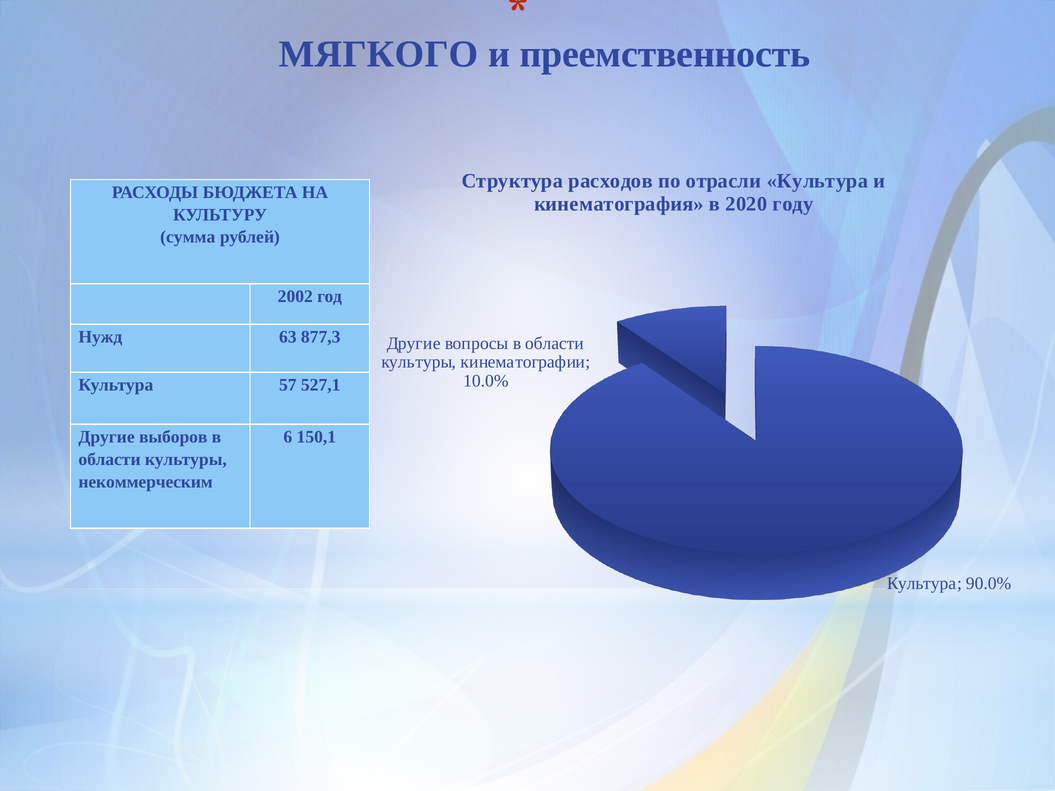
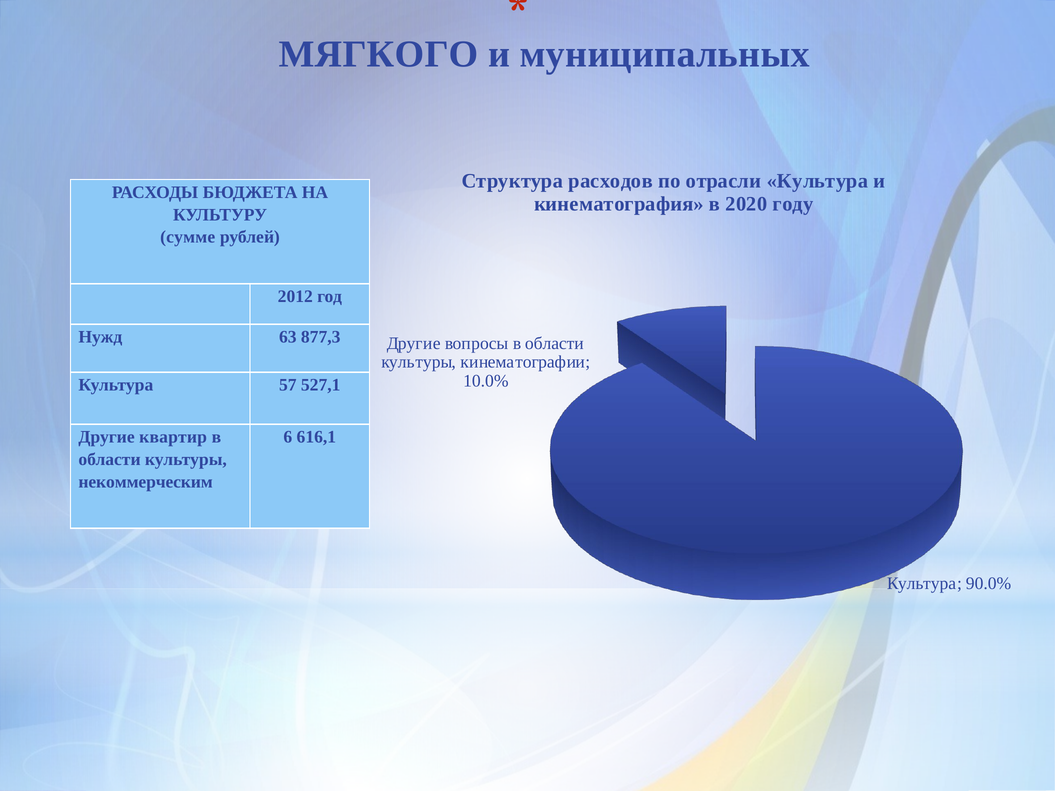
преемственность: преемственность -> муниципальных
сумма: сумма -> сумме
2002: 2002 -> 2012
выборов: выборов -> квартир
150,1: 150,1 -> 616,1
